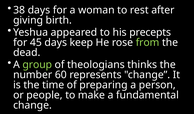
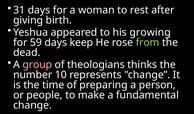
38: 38 -> 31
precepts: precepts -> growing
45: 45 -> 59
group colour: light green -> pink
60: 60 -> 10
